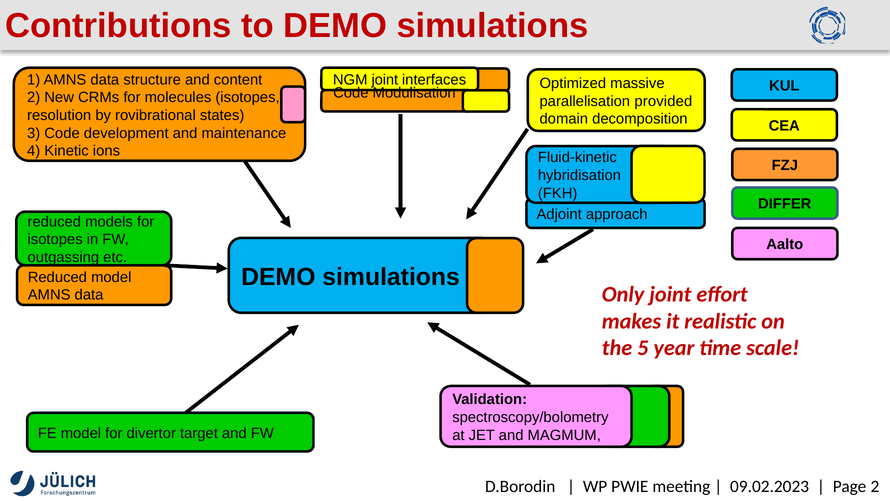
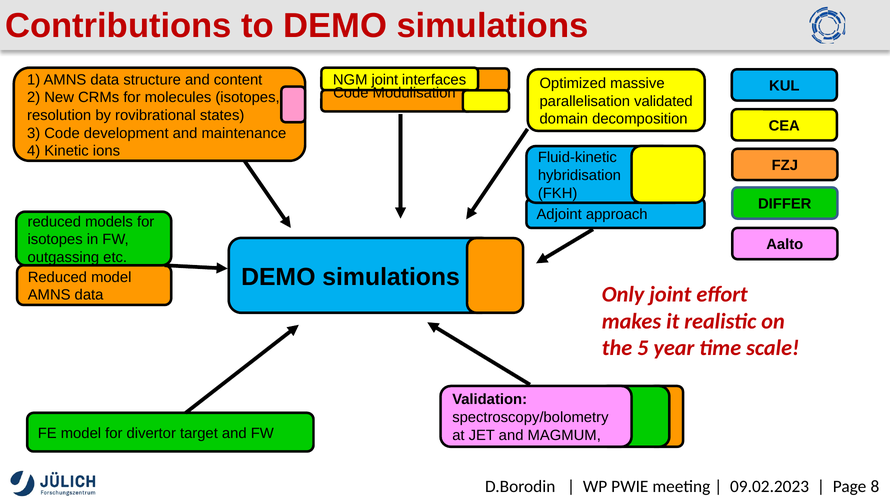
provided: provided -> validated
2 at (875, 486): 2 -> 8
